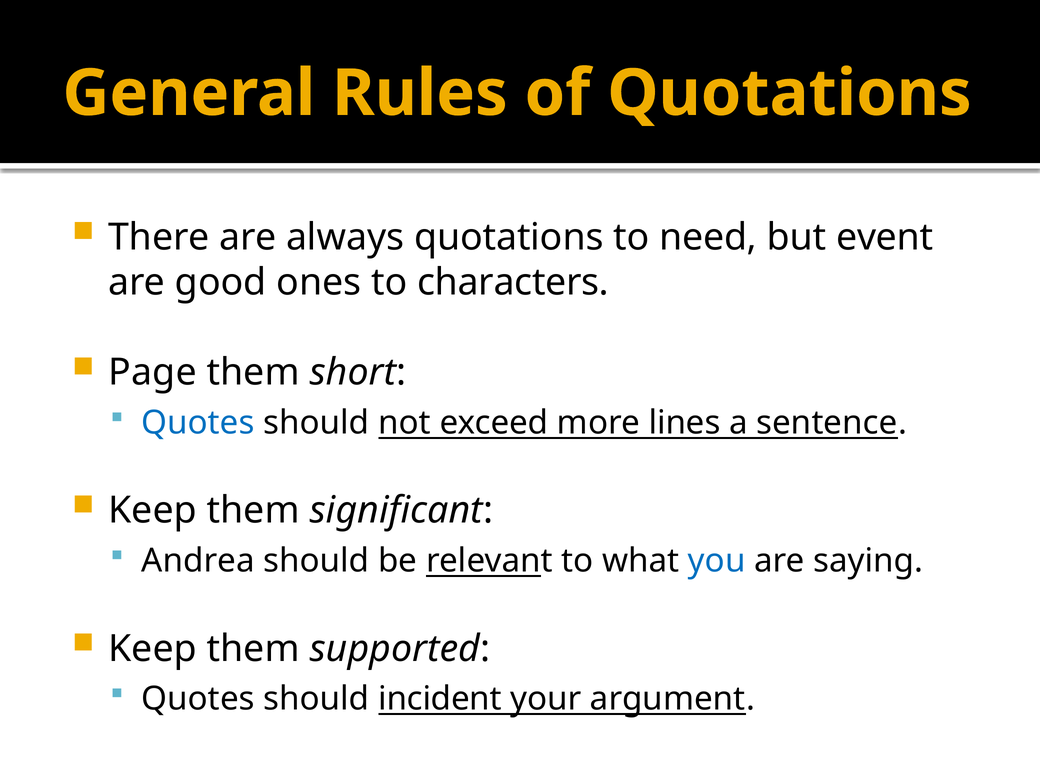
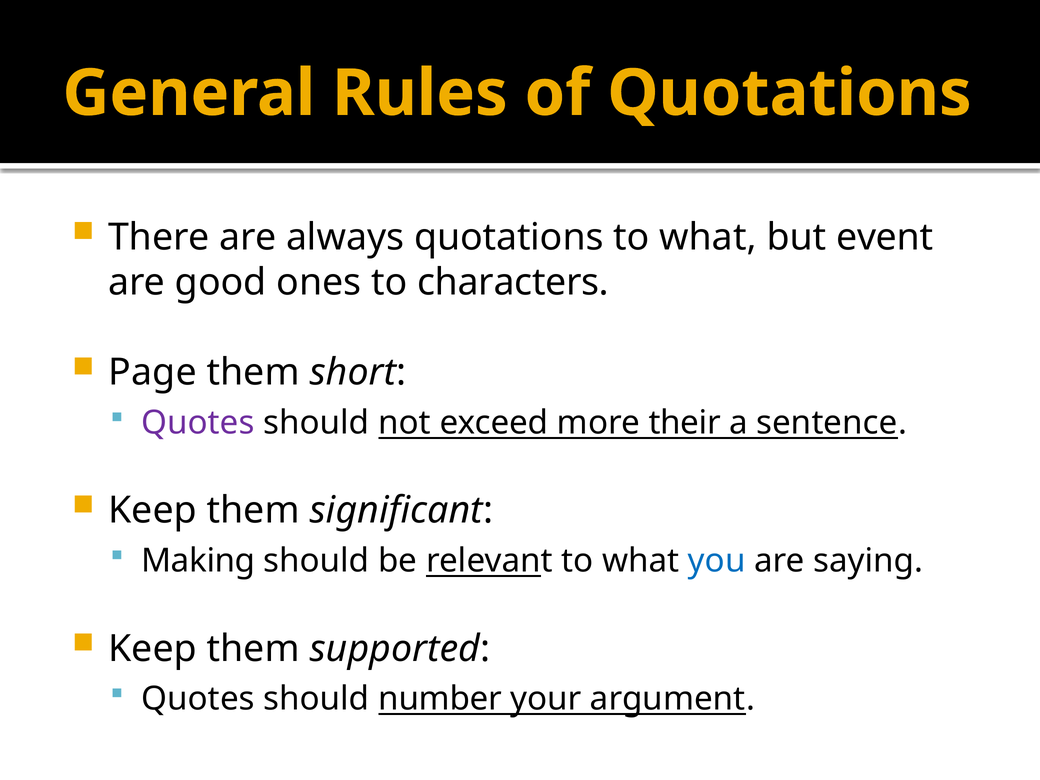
need at (708, 237): need -> what
Quotes at (198, 423) colour: blue -> purple
lines: lines -> their
Andrea: Andrea -> Making
incident: incident -> number
